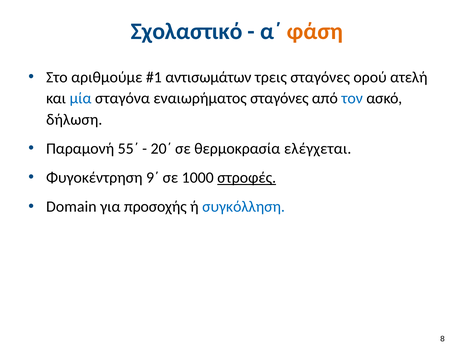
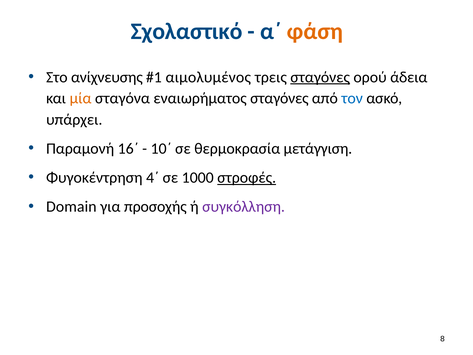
αριθμούμε: αριθμούμε -> ανίχνευσης
αντισωμάτων: αντισωμάτων -> αιμολυμένος
σταγόνες at (320, 77) underline: none -> present
ατελή: ατελή -> άδεια
μία colour: blue -> orange
δήλωση: δήλωση -> υπάρχει
55΄: 55΄ -> 16΄
20΄: 20΄ -> 10΄
ελέγχεται: ελέγχεται -> μετάγγιση
9΄: 9΄ -> 4΄
συγκόλληση colour: blue -> purple
